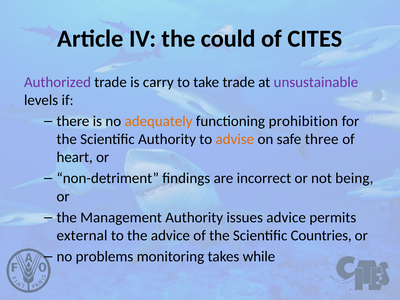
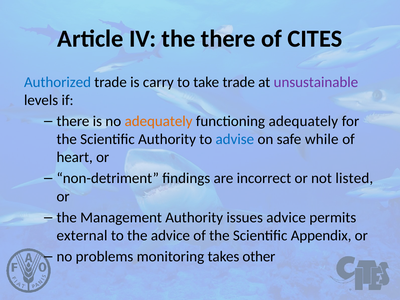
the could: could -> there
Authorized colour: purple -> blue
functioning prohibition: prohibition -> adequately
advise colour: orange -> blue
three: three -> while
being: being -> listed
Countries: Countries -> Appendix
while: while -> other
